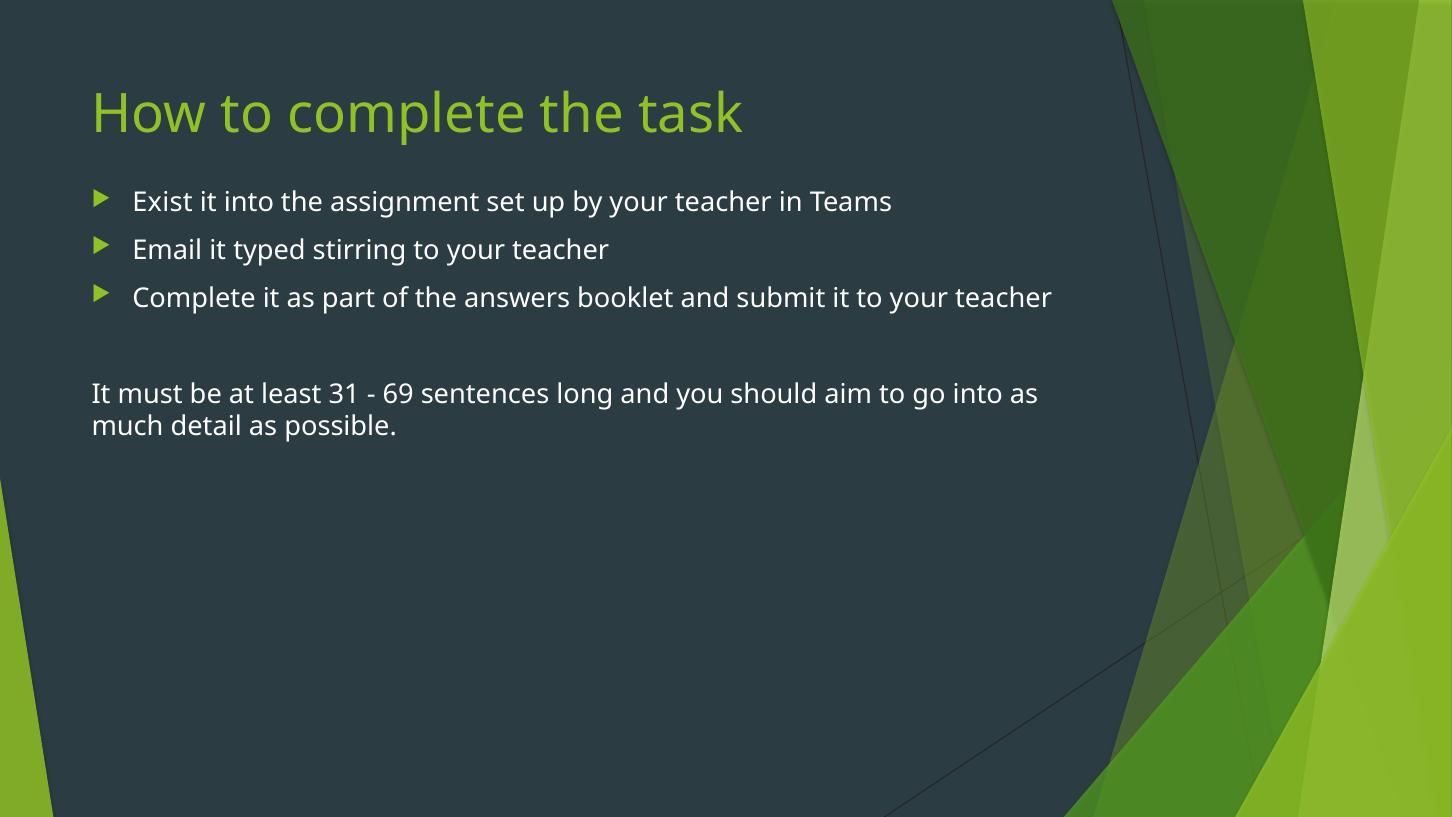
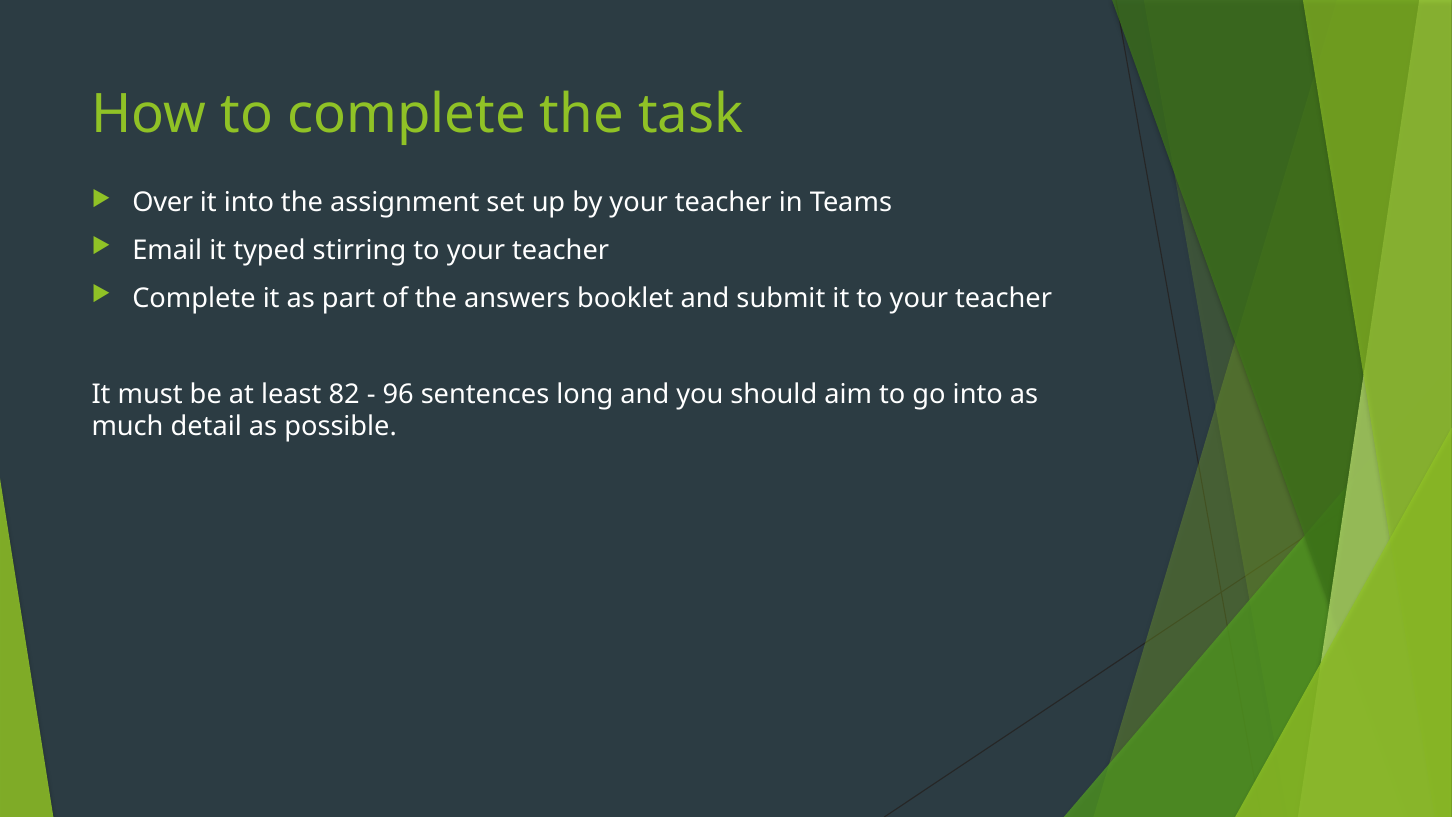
Exist: Exist -> Over
31: 31 -> 82
69: 69 -> 96
